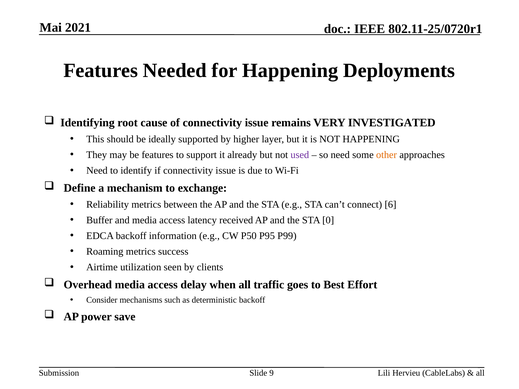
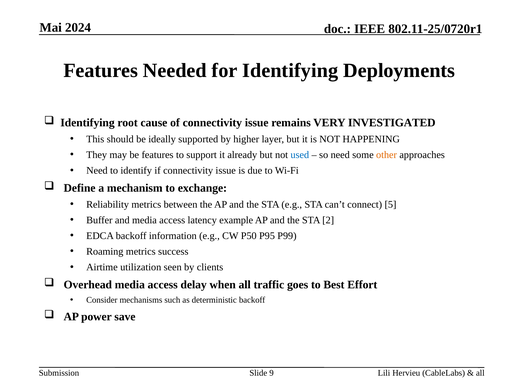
2021: 2021 -> 2024
for Happening: Happening -> Identifying
used colour: purple -> blue
6: 6 -> 5
received: received -> example
0: 0 -> 2
